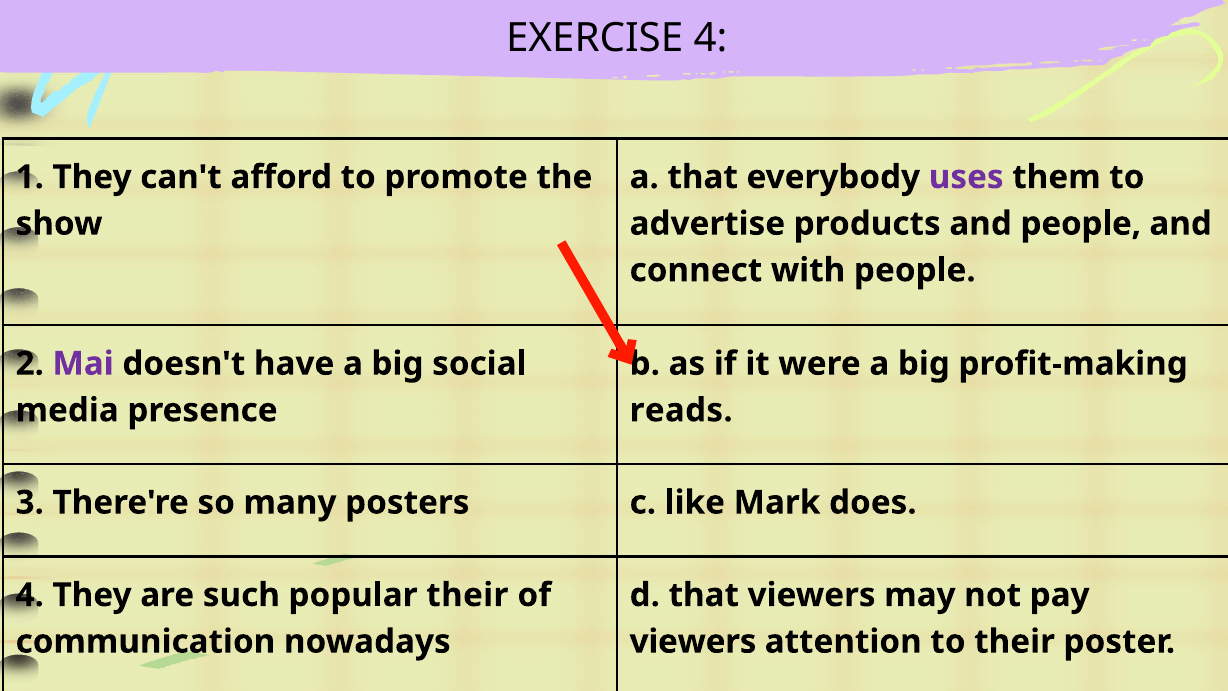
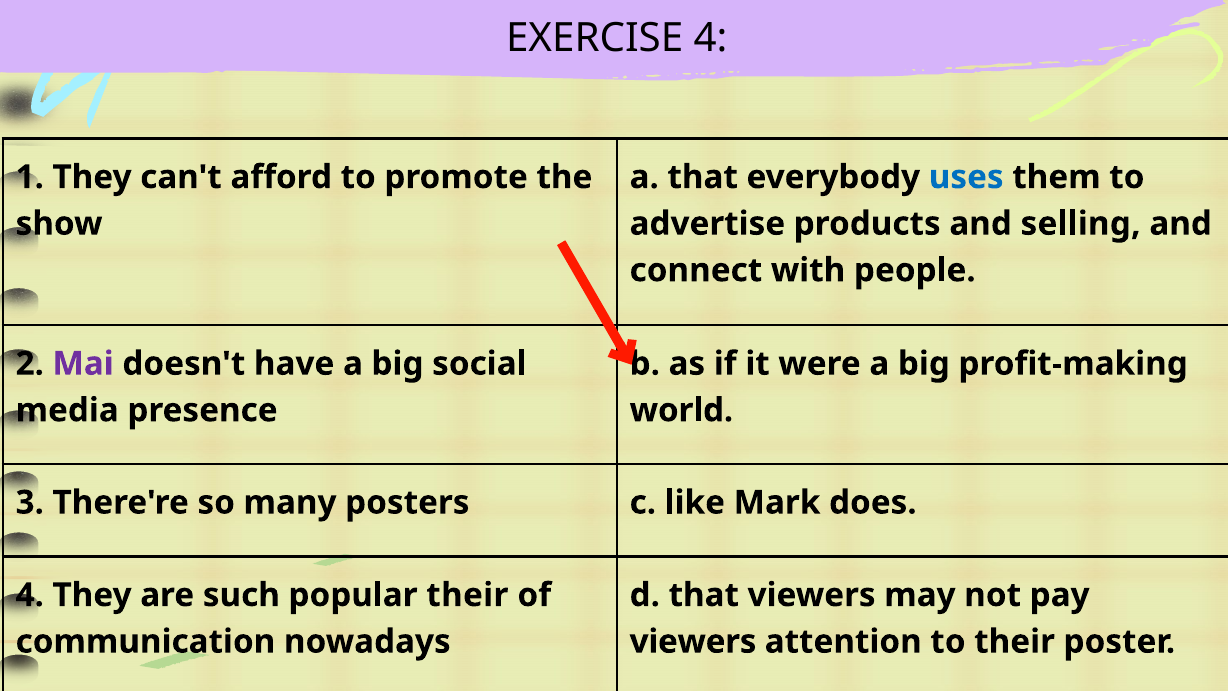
uses colour: purple -> blue
and people: people -> selling
reads: reads -> world
